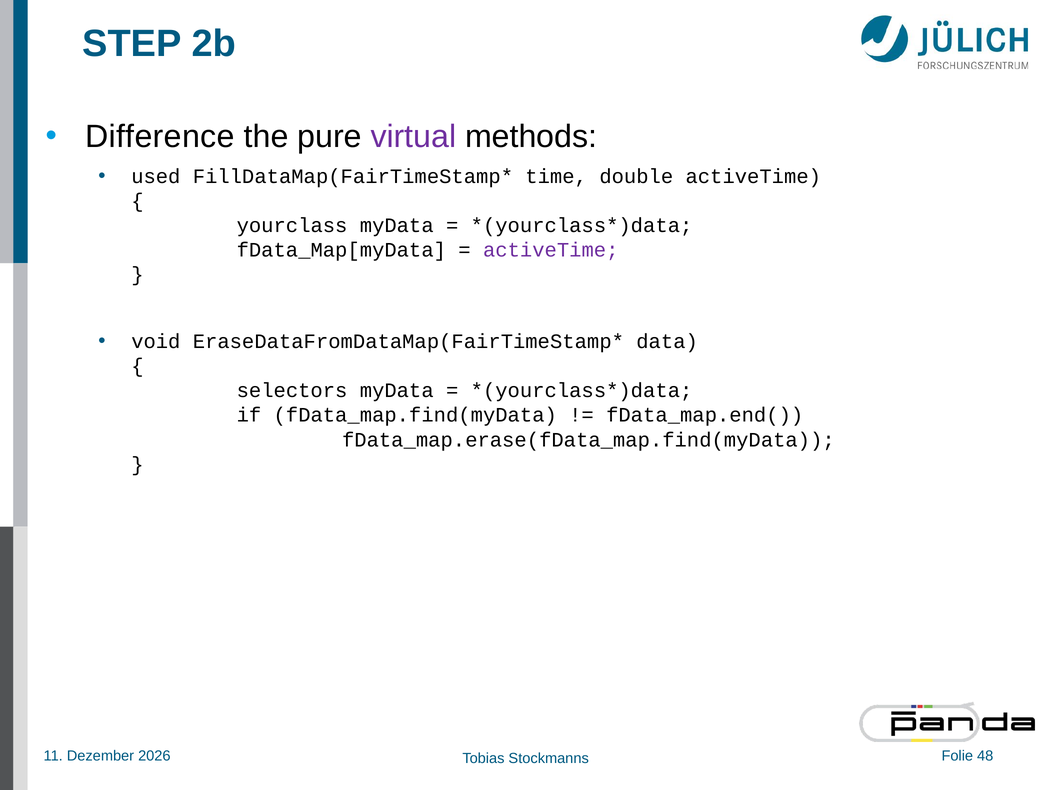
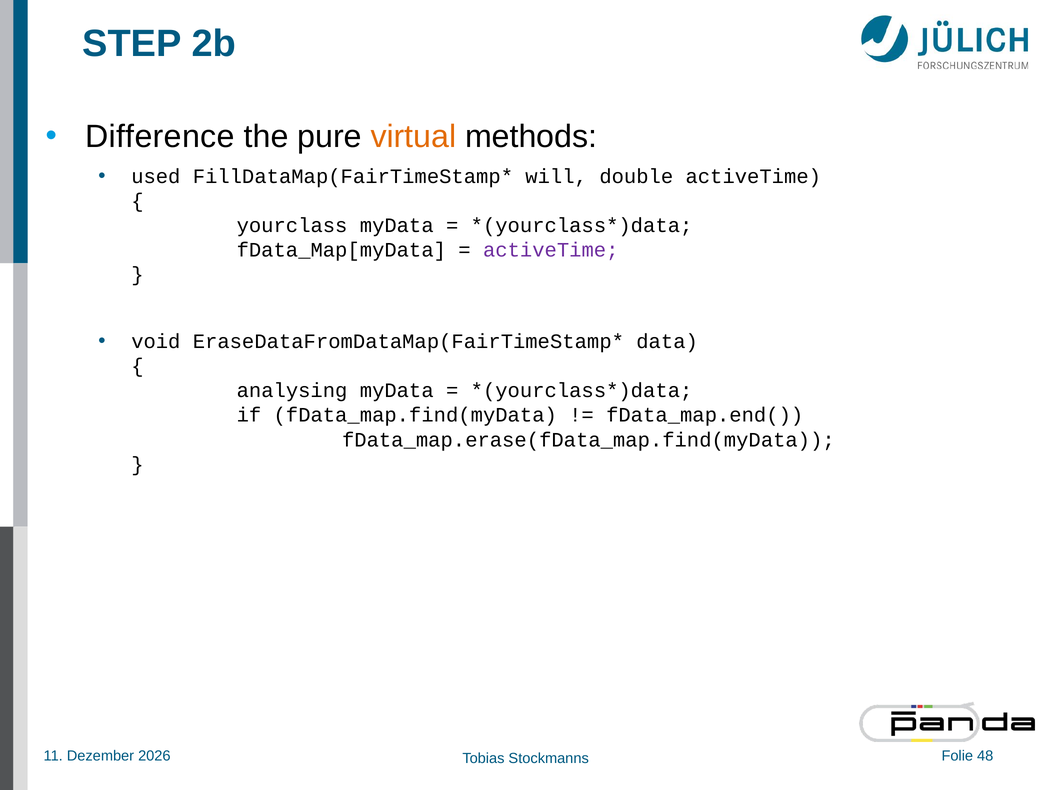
virtual colour: purple -> orange
time: time -> will
selectors: selectors -> analysing
